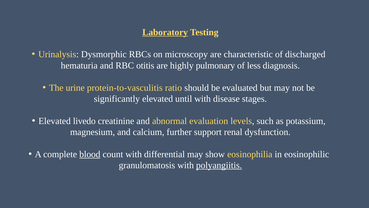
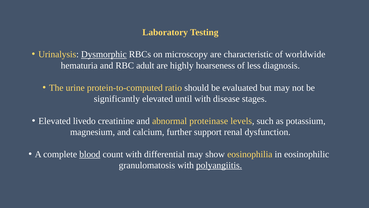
Laboratory underline: present -> none
Dysmorphic underline: none -> present
discharged: discharged -> worldwide
otitis: otitis -> adult
pulmonary: pulmonary -> hoarseness
protein-to-vasculitis: protein-to-vasculitis -> protein-to-computed
evaluation: evaluation -> proteinase
